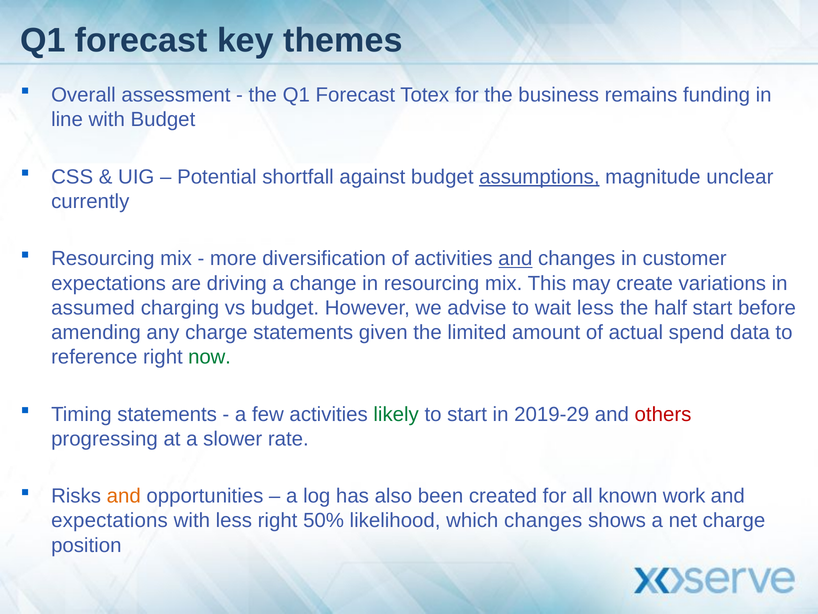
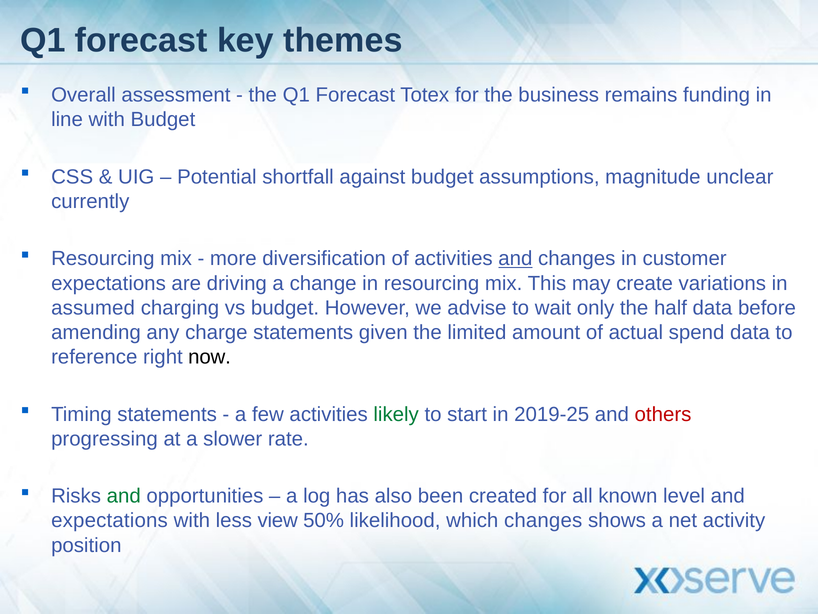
assumptions underline: present -> none
wait less: less -> only
half start: start -> data
now colour: green -> black
2019-29: 2019-29 -> 2019-25
and at (124, 496) colour: orange -> green
work: work -> level
less right: right -> view
net charge: charge -> activity
